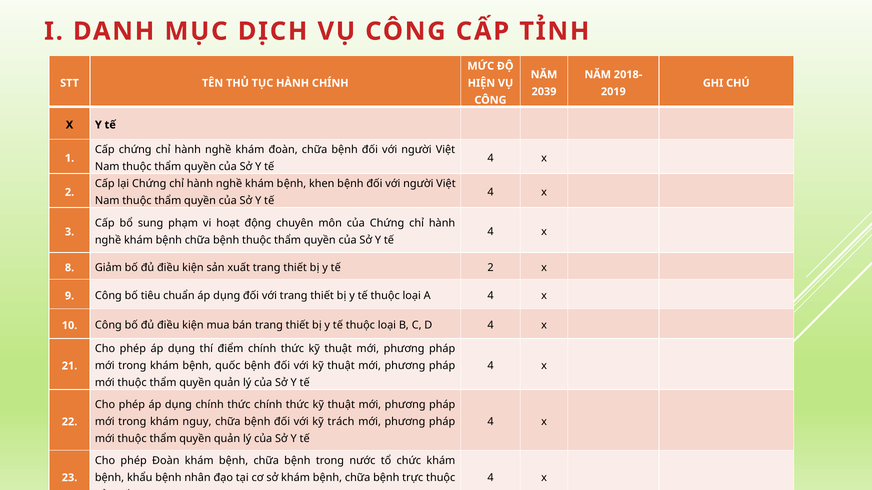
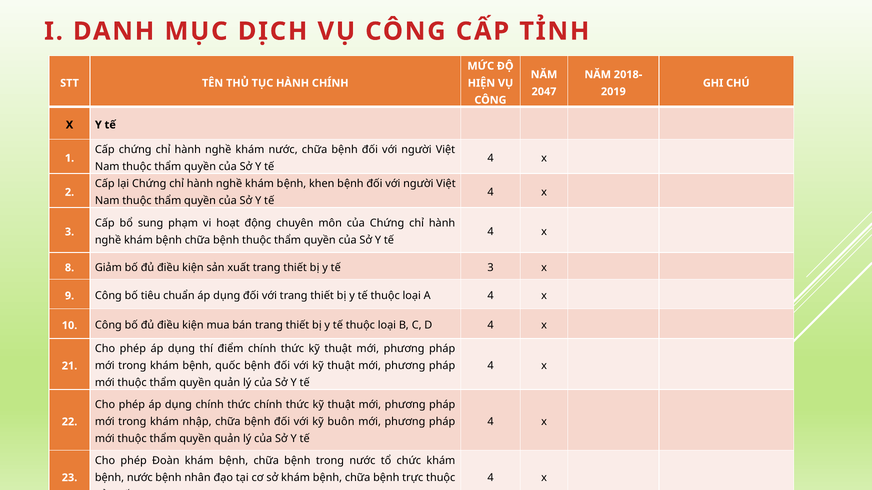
2039: 2039 -> 2047
khám đoàn: đoàn -> nước
tế 2: 2 -> 3
nguy: nguy -> nhập
trách: trách -> buôn
bệnh khẩu: khẩu -> nước
